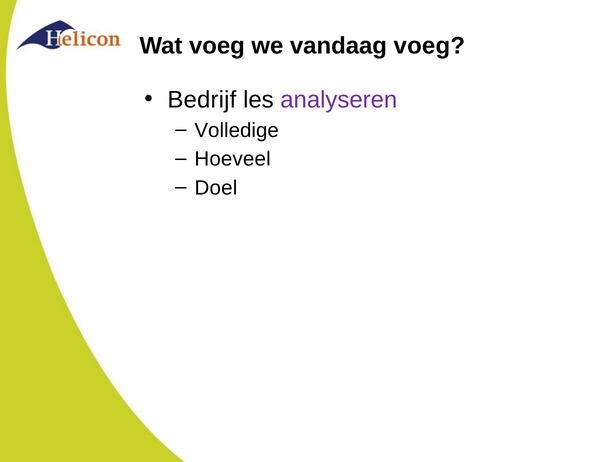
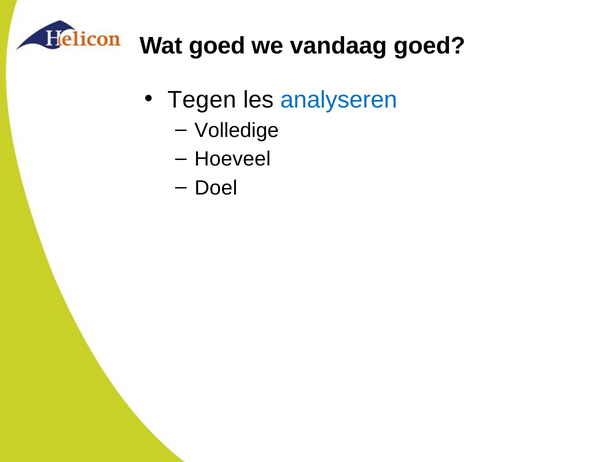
Wat voeg: voeg -> goed
vandaag voeg: voeg -> goed
Bedrijf: Bedrijf -> Tegen
analyseren colour: purple -> blue
